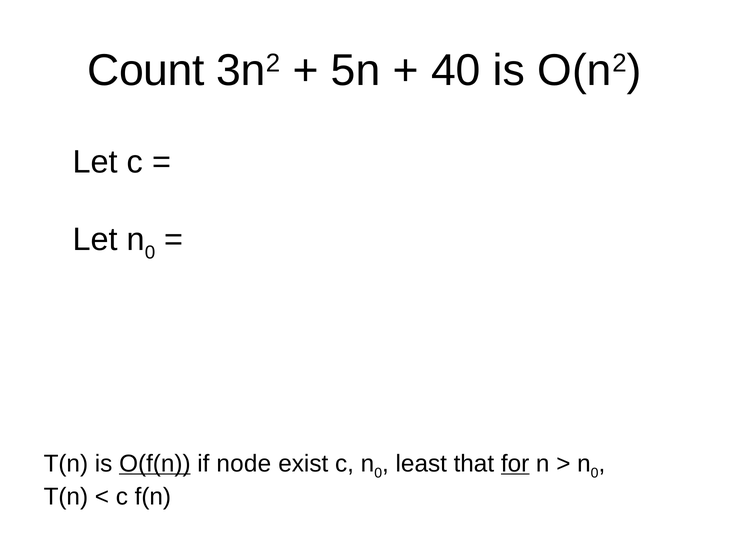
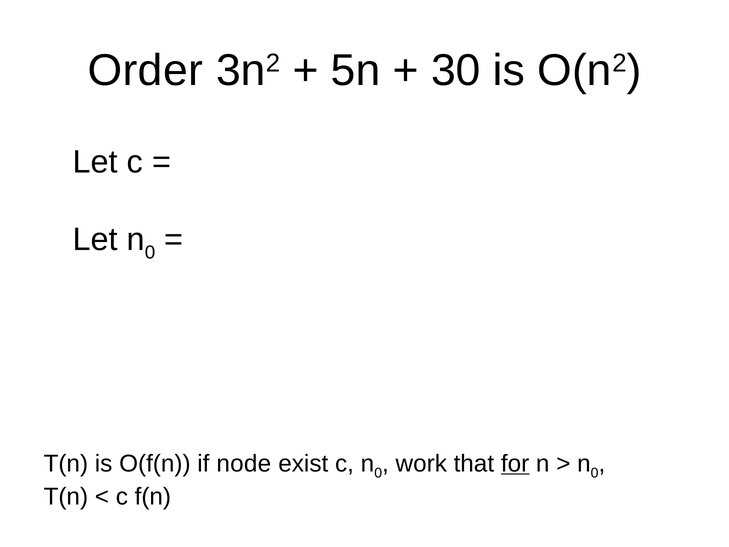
Count: Count -> Order
40: 40 -> 30
O(f(n underline: present -> none
least: least -> work
